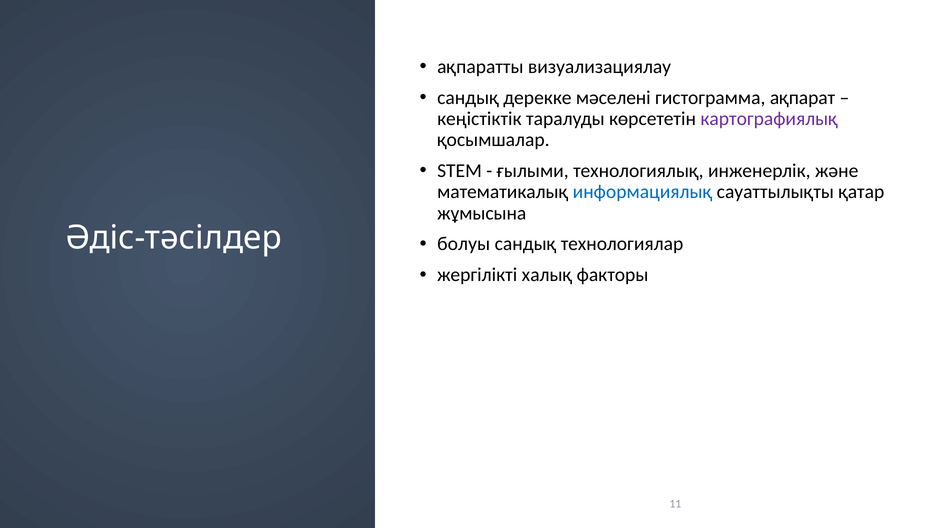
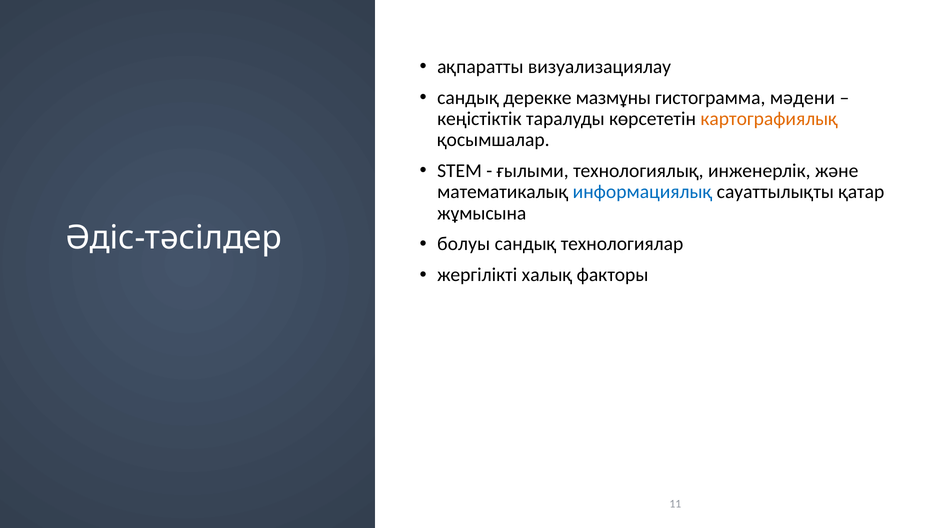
мәселені: мәселені -> мазмұны
ақпарат: ақпарат -> мәдени
картографиялық colour: purple -> orange
